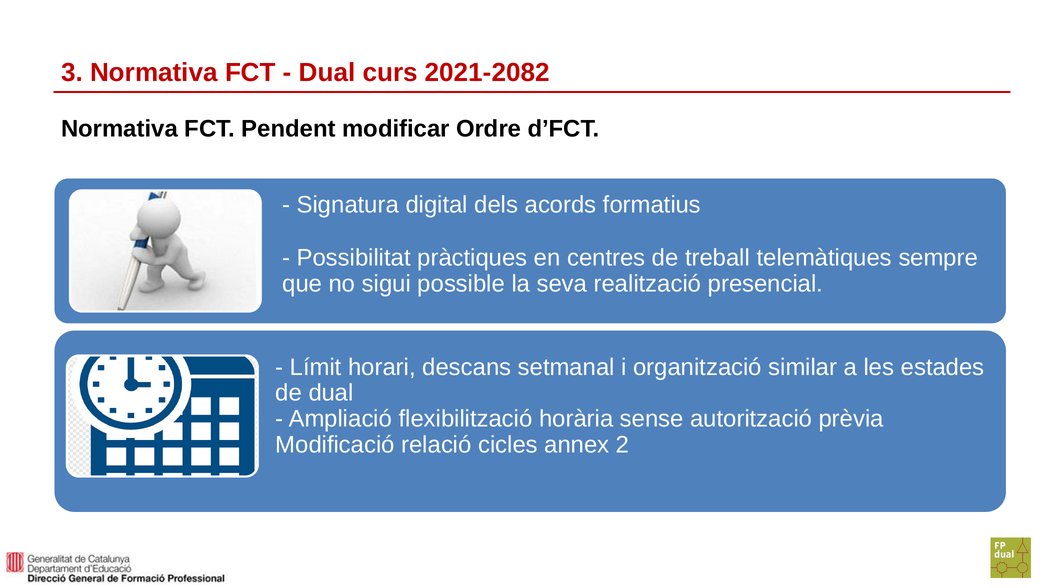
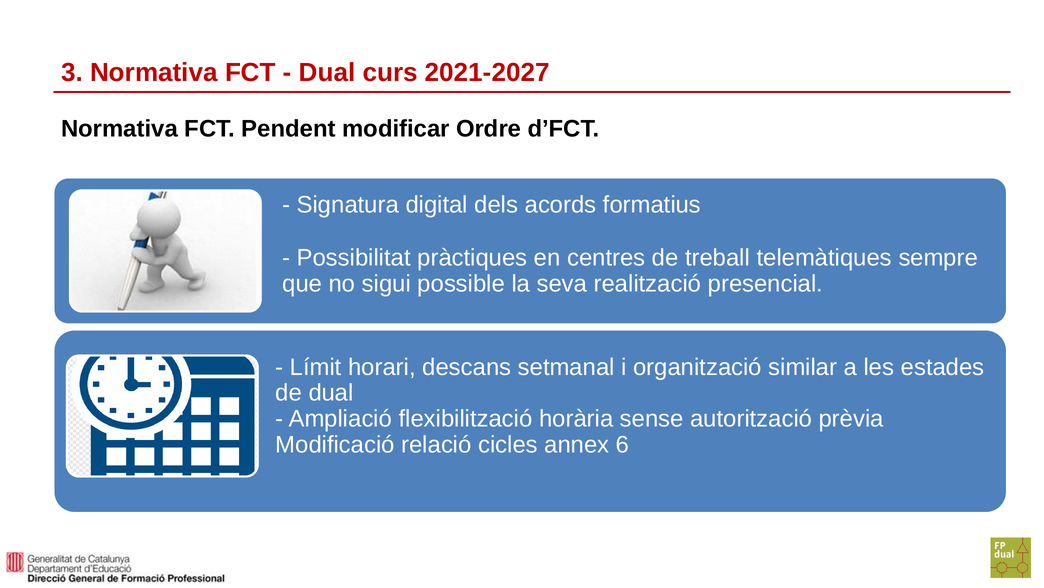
2021-2082: 2021-2082 -> 2021-2027
2: 2 -> 6
